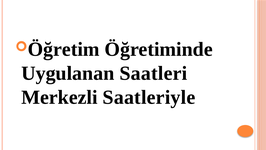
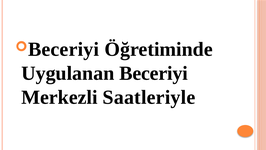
Öğretim at (64, 49): Öğretim -> Beceriyi
Uygulanan Saatleri: Saatleri -> Beceriyi
